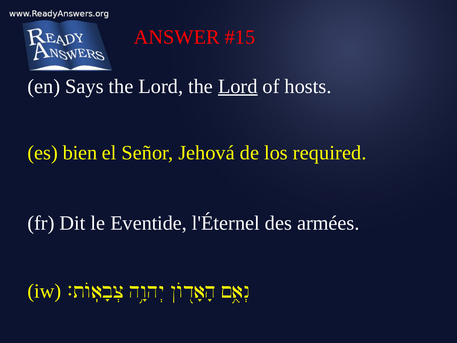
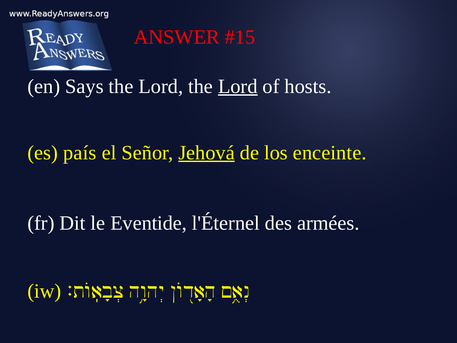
bien: bien -> país
Jehová underline: none -> present
required: required -> enceinte
